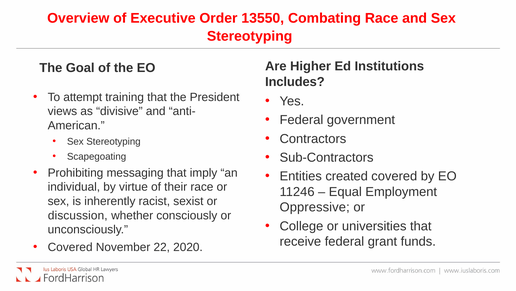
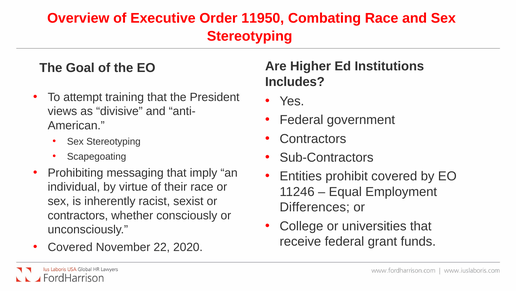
13550: 13550 -> 11950
created: created -> prohibit
Oppressive: Oppressive -> Differences
discussion at (78, 215): discussion -> contractors
